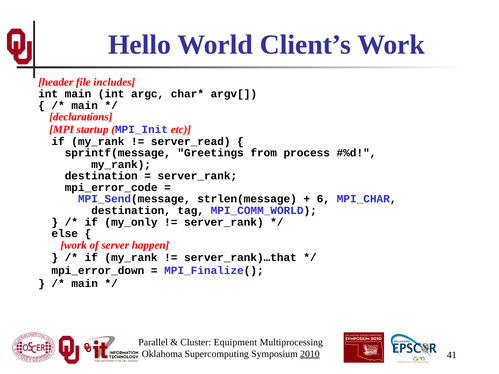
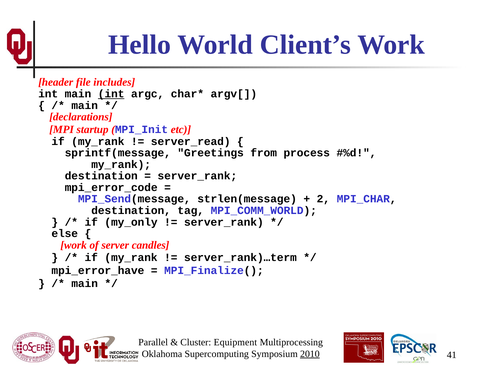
int at (111, 94) underline: none -> present
6: 6 -> 2
happen: happen -> candles
server_rank)…that: server_rank)…that -> server_rank)…term
mpi_error_down: mpi_error_down -> mpi_error_have
